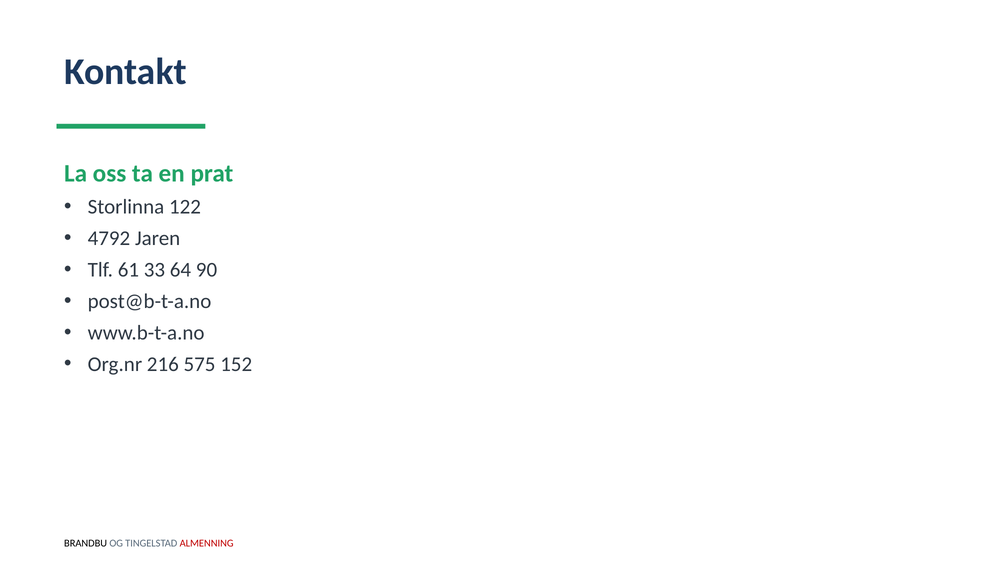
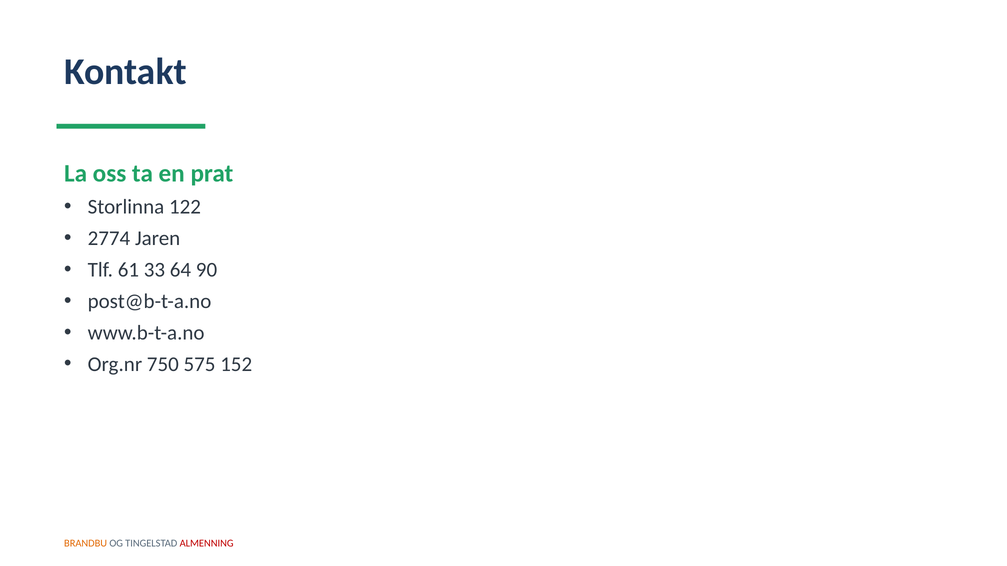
4792: 4792 -> 2774
216: 216 -> 750
BRANDBU colour: black -> orange
